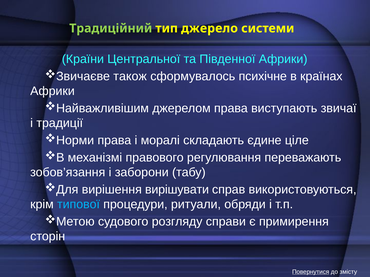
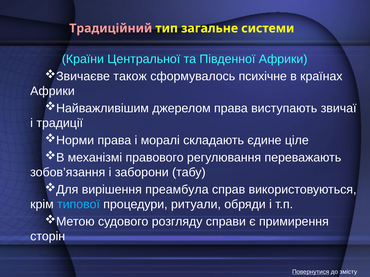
Традиційний colour: light green -> pink
джерело: джерело -> загальне
вирішувати: вирішувати -> преамбула
